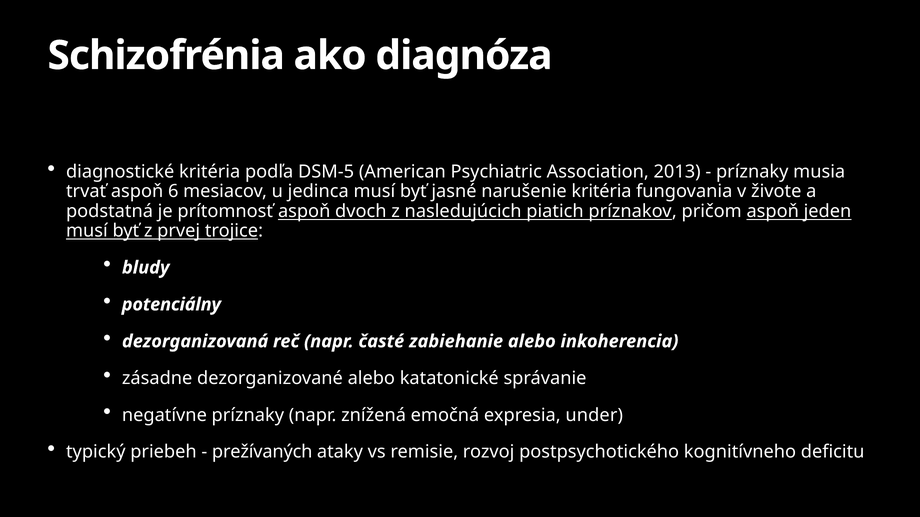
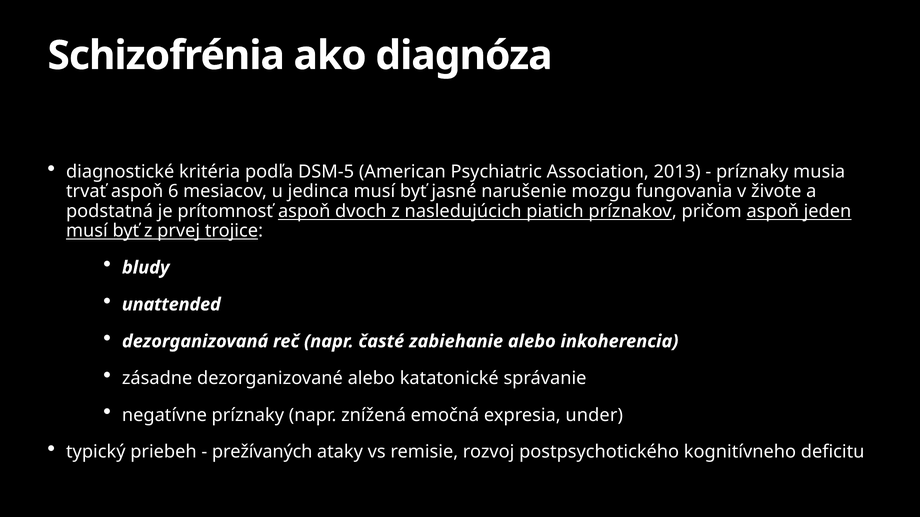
narušenie kritéria: kritéria -> mozgu
potenciálny: potenciálny -> unattended
